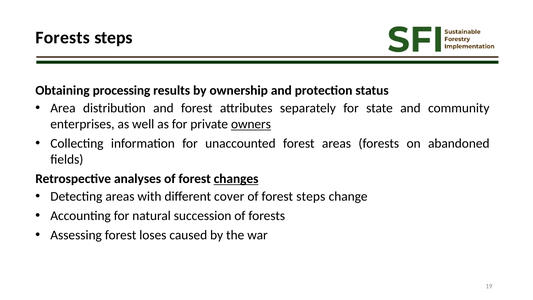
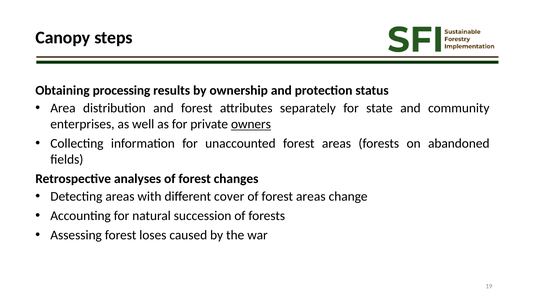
Forests at (63, 37): Forests -> Canopy
changes underline: present -> none
of forest steps: steps -> areas
